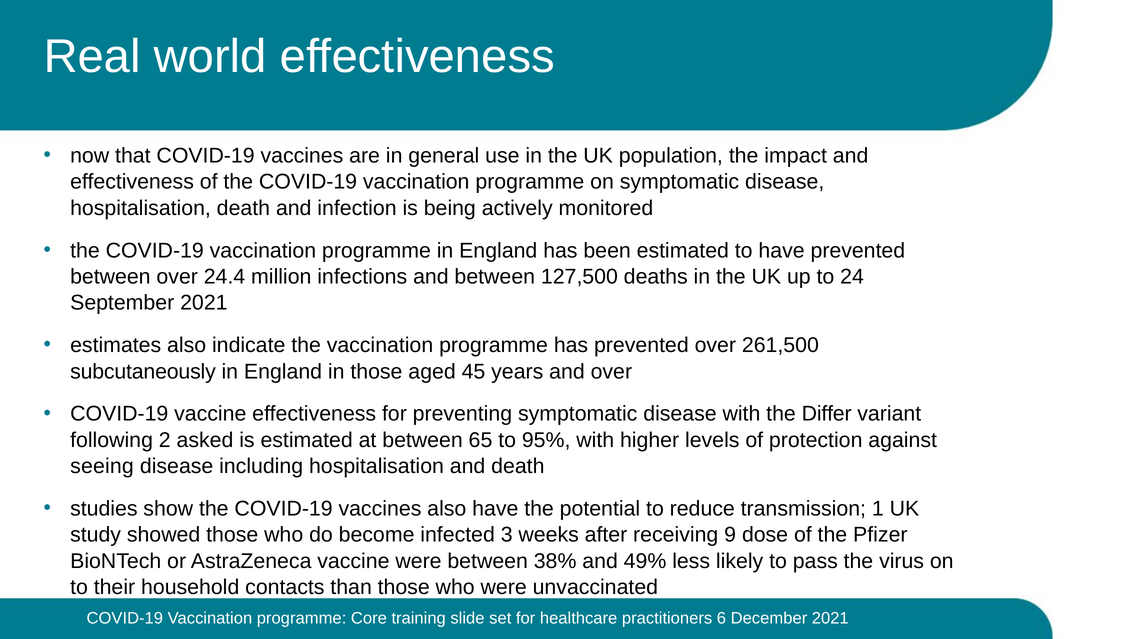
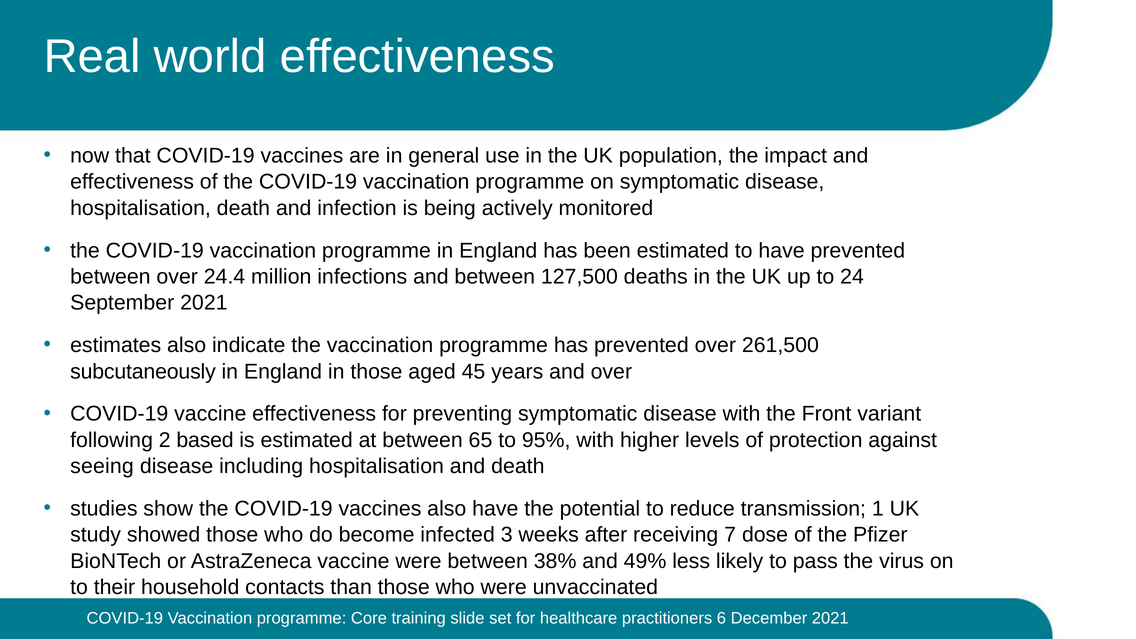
Differ: Differ -> Front
asked: asked -> based
9: 9 -> 7
